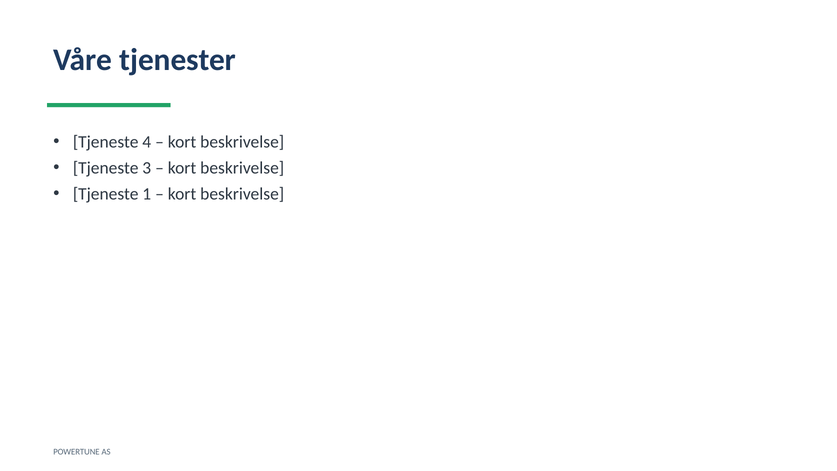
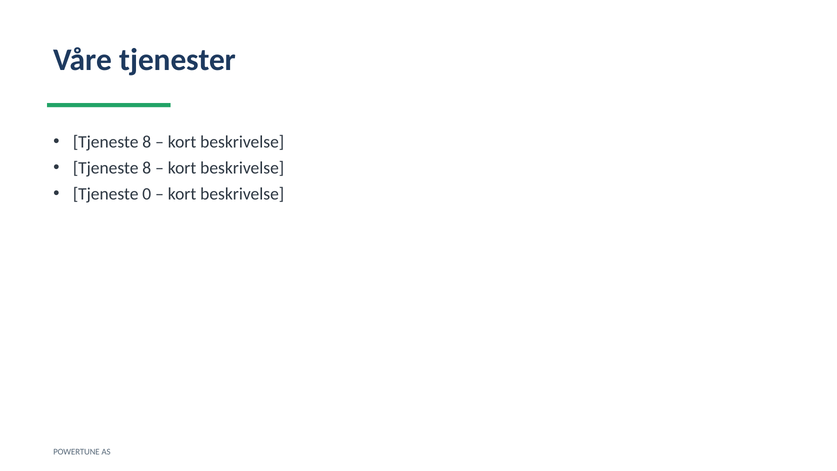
4 at (147, 142): 4 -> 8
3 at (147, 168): 3 -> 8
1: 1 -> 0
